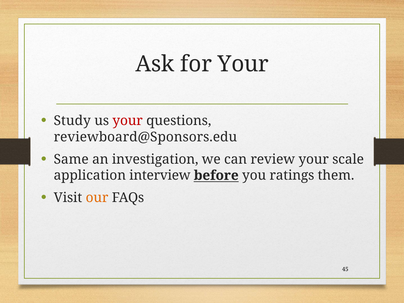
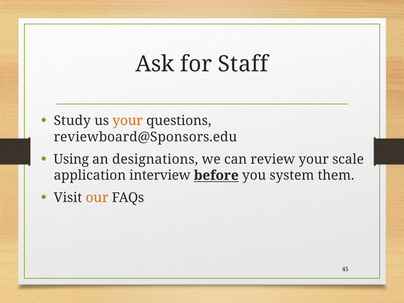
for Your: Your -> Staff
your at (128, 121) colour: red -> orange
Same: Same -> Using
investigation: investigation -> designations
ratings: ratings -> system
